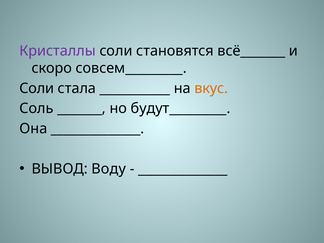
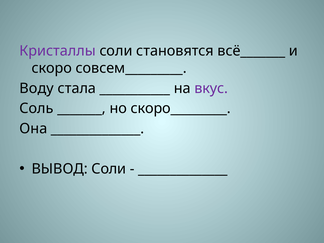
Соли at (37, 88): Соли -> Воду
вкус colour: orange -> purple
будут_________: будут_________ -> скоро_________
ВЫВОД Воду: Воду -> Соли
